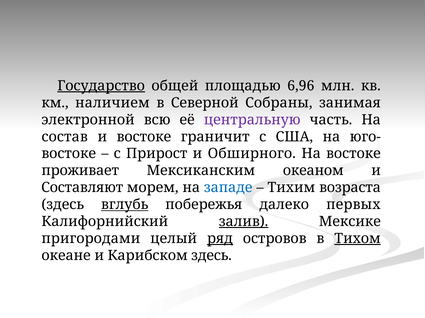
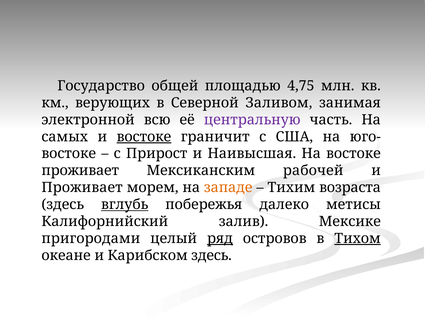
Государство underline: present -> none
6,96: 6,96 -> 4,75
наличием: наличием -> верующих
Собраны: Собраны -> Заливом
состав: состав -> самых
востоке at (144, 137) underline: none -> present
Обширного: Обширного -> Наивысшая
океаном: океаном -> рабочей
Составляют at (82, 188): Составляют -> Проживает
западе colour: blue -> orange
первых: первых -> метисы
залив underline: present -> none
